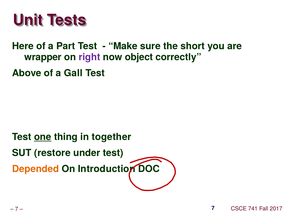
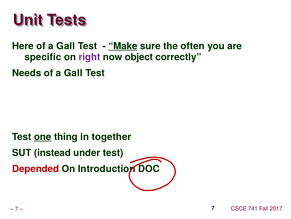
Part at (66, 46): Part -> Gall
Make underline: none -> present
short: short -> often
wrapper: wrapper -> specific
Above: Above -> Needs
restore: restore -> instead
Depended colour: orange -> red
